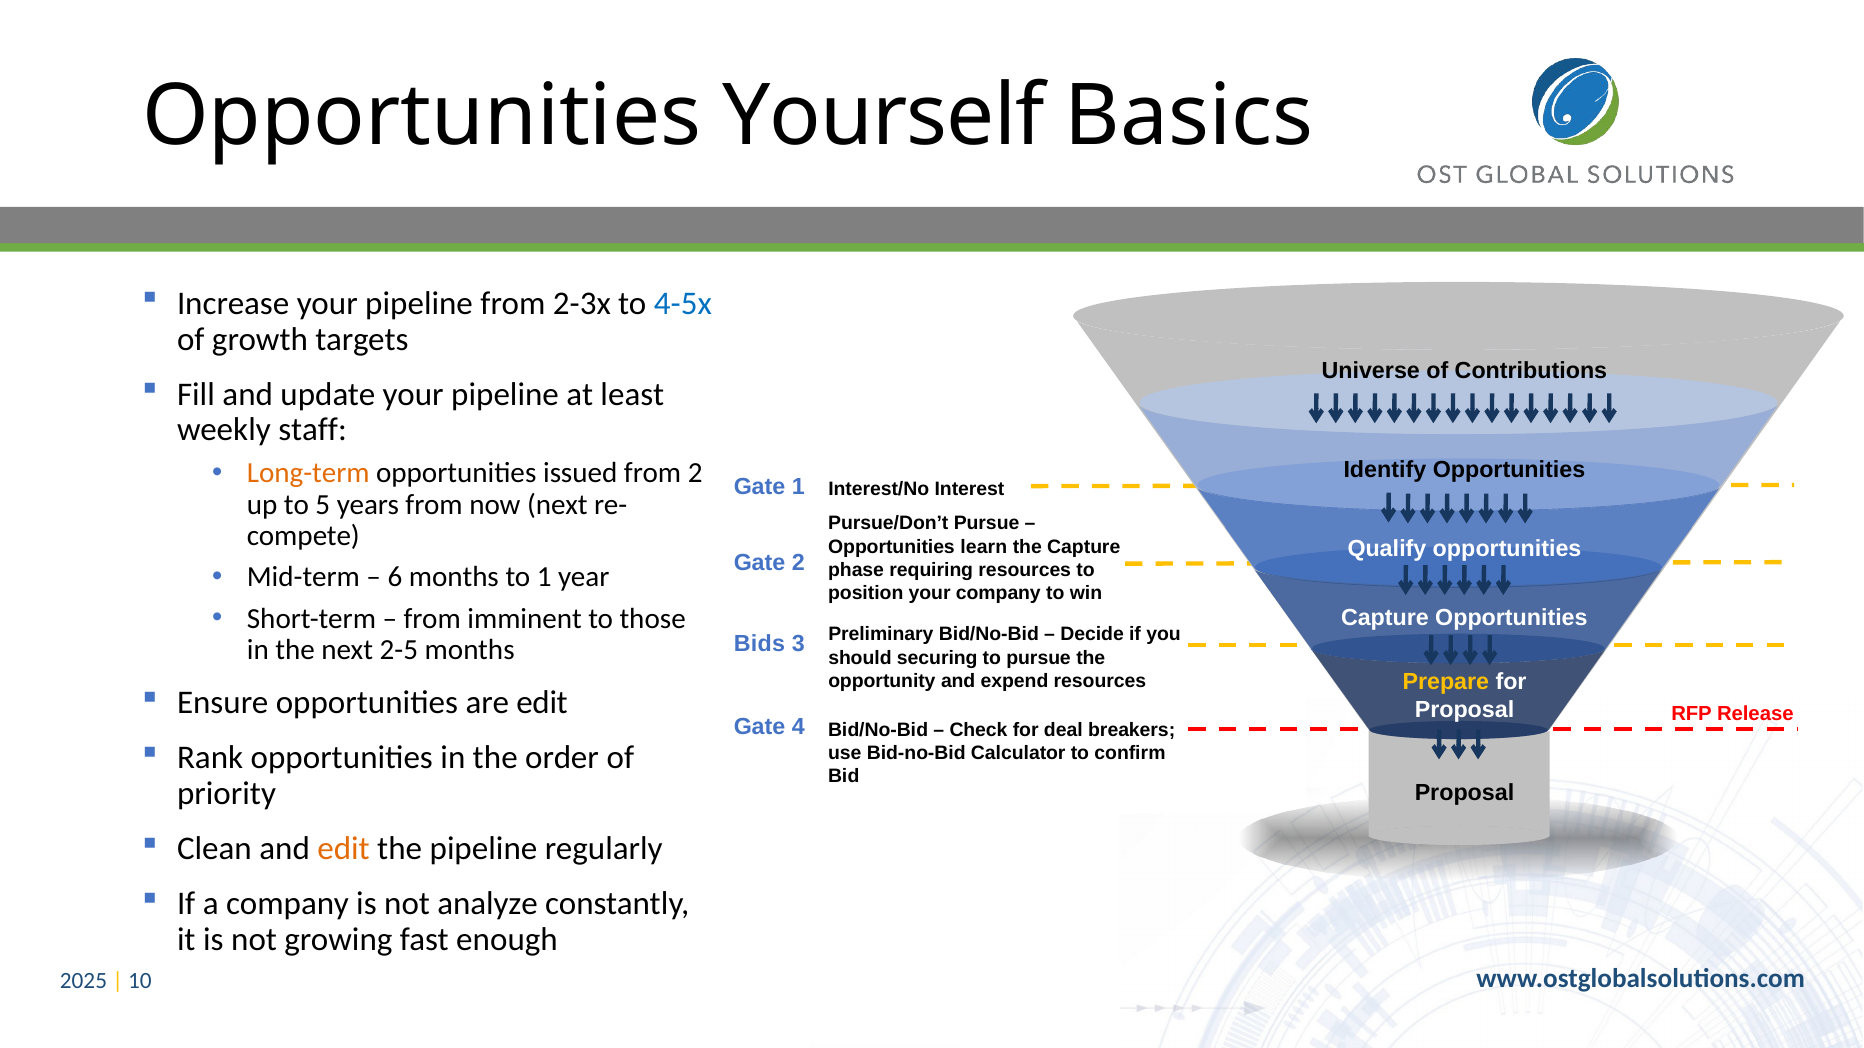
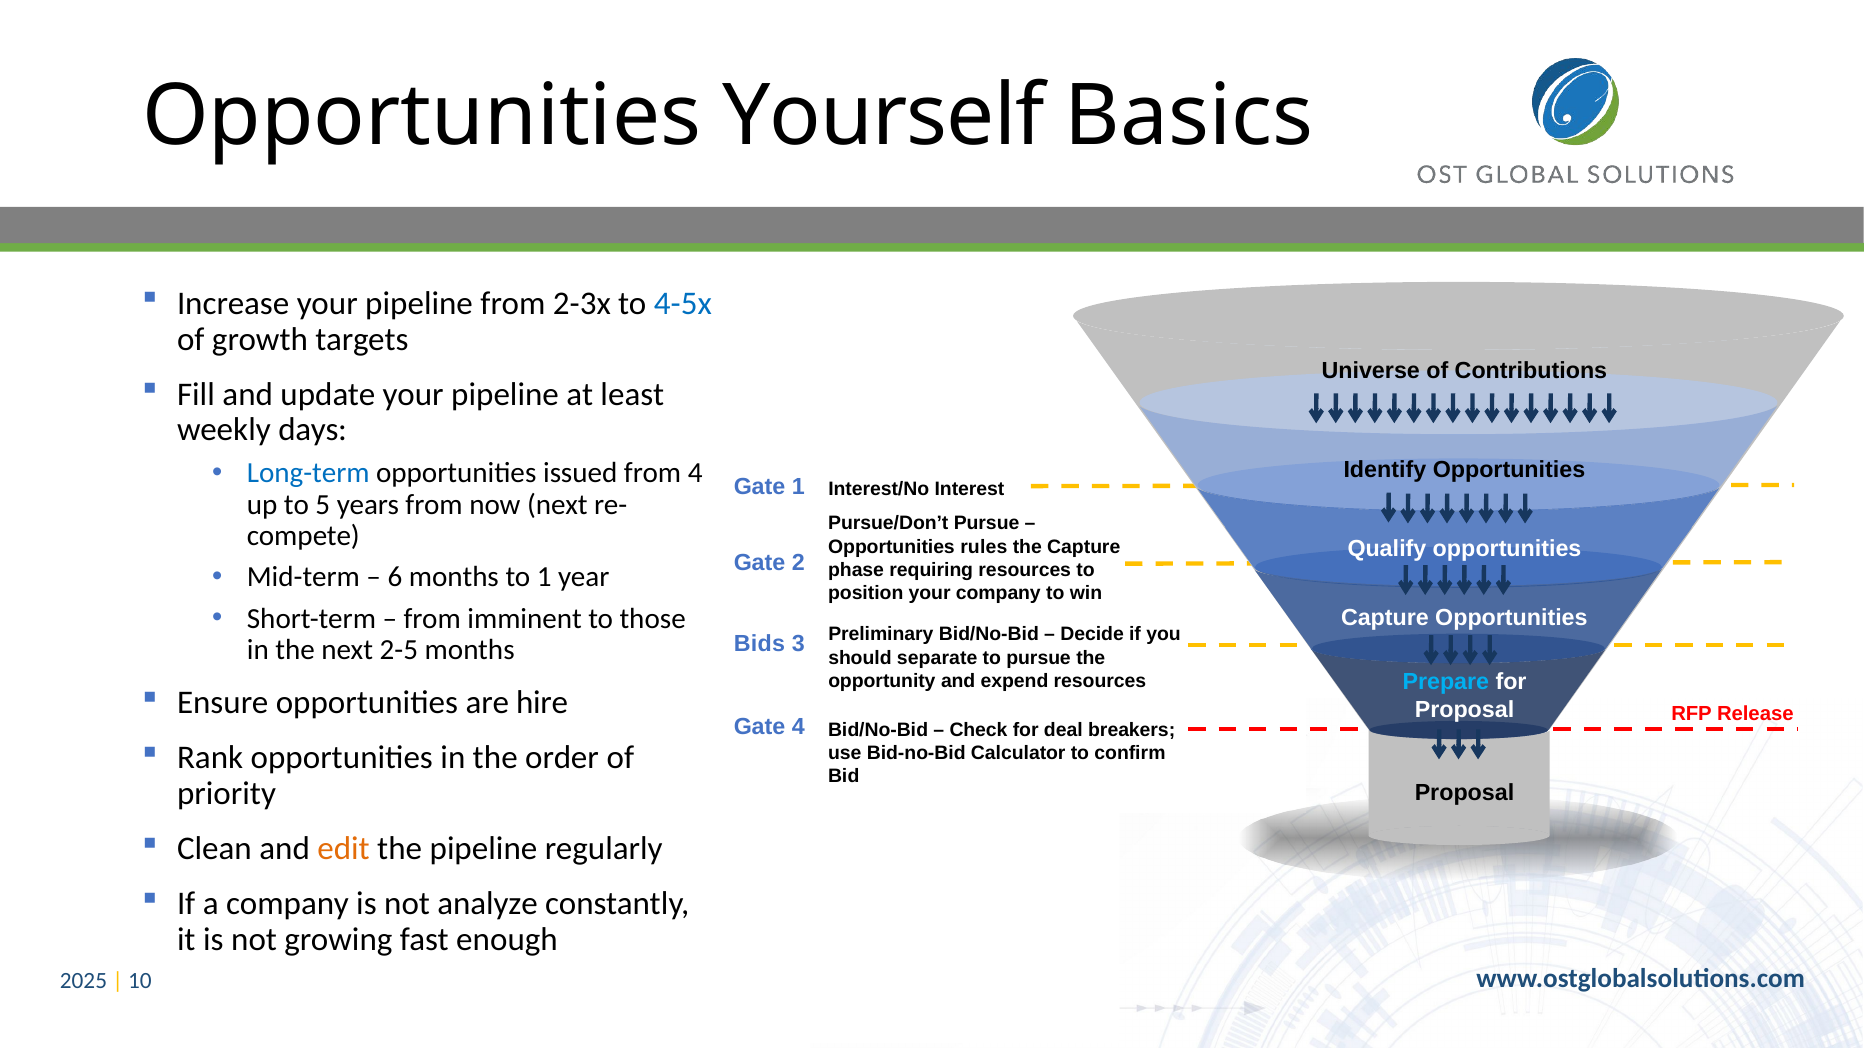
staff: staff -> days
Long-term colour: orange -> blue
from 2: 2 -> 4
learn: learn -> rules
securing: securing -> separate
Prepare colour: yellow -> light blue
are edit: edit -> hire
